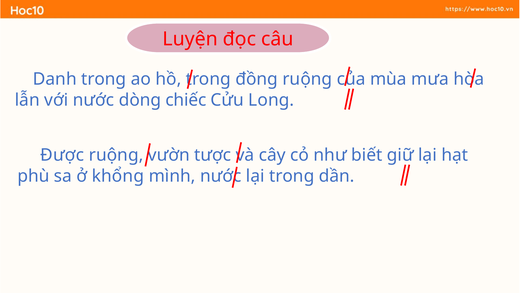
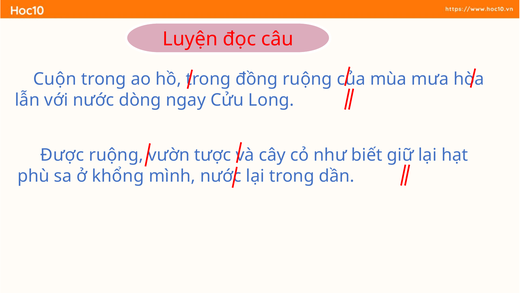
Danh: Danh -> Cuộn
chiếc: chiếc -> ngay
